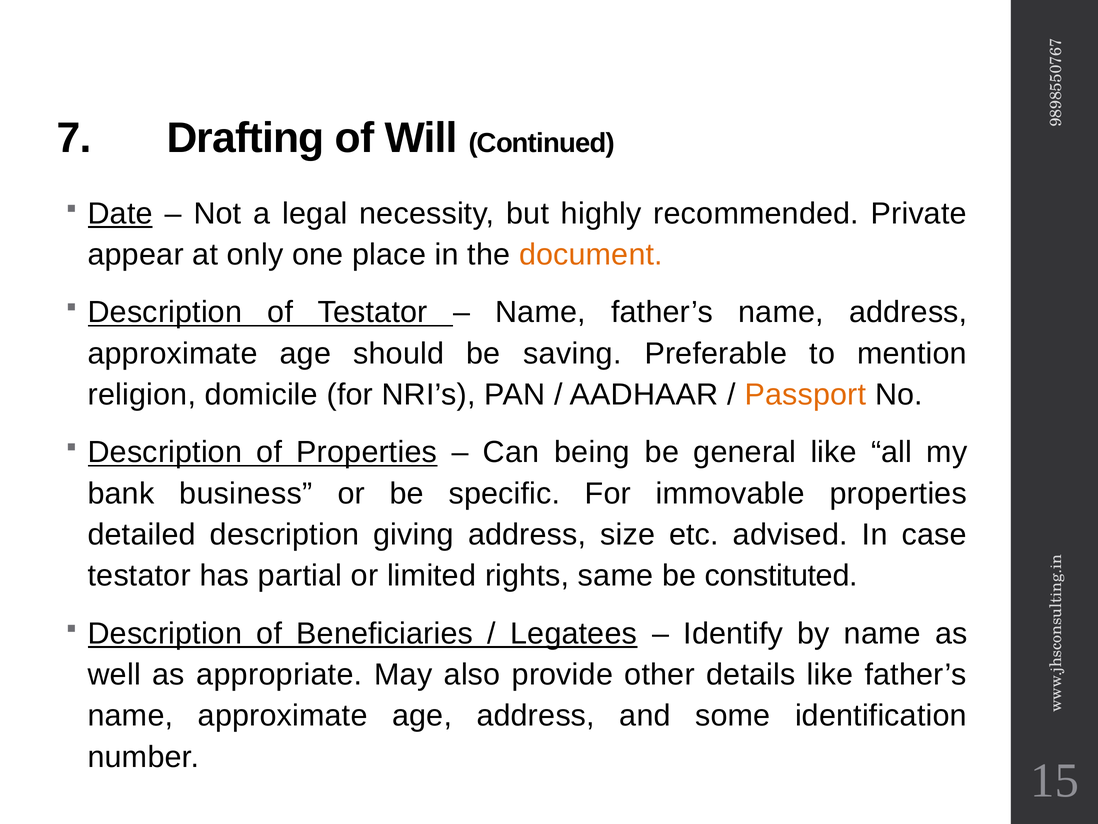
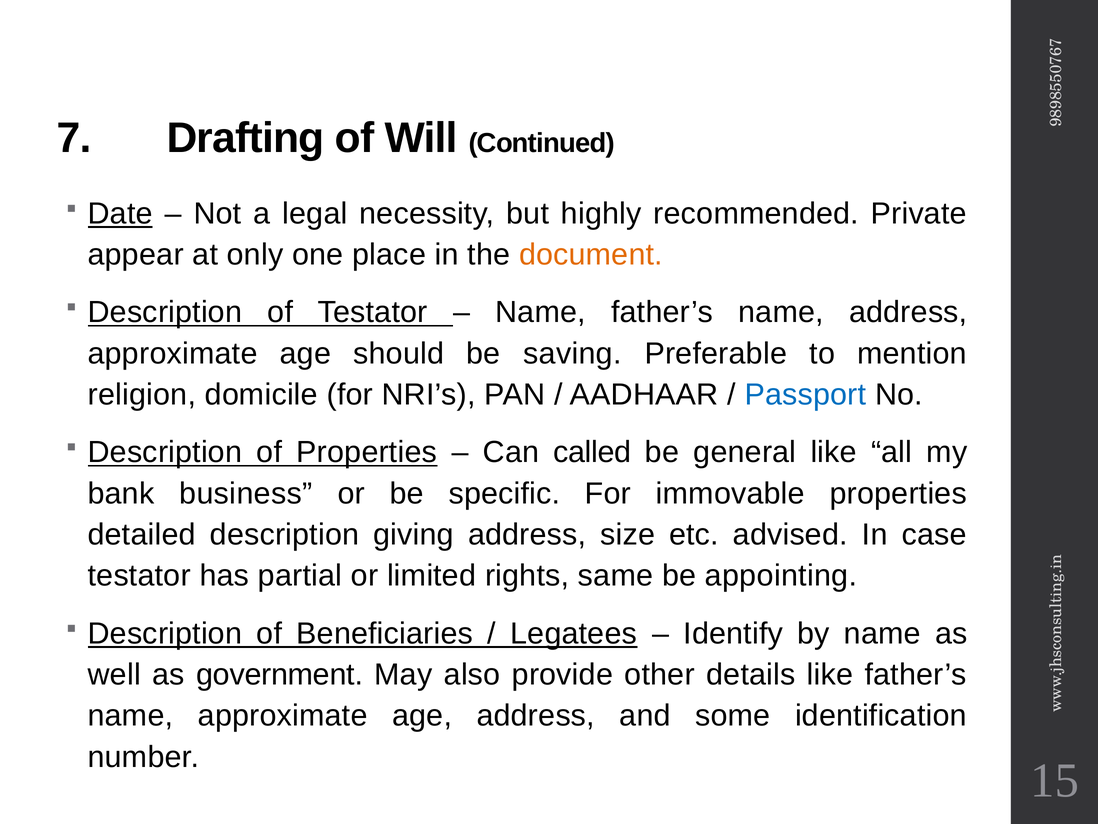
Passport colour: orange -> blue
being: being -> called
constituted: constituted -> appointing
appropriate: appropriate -> government
